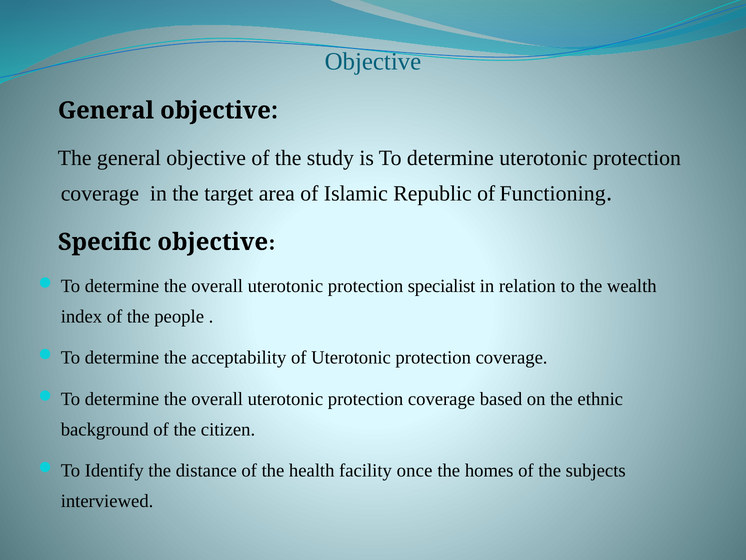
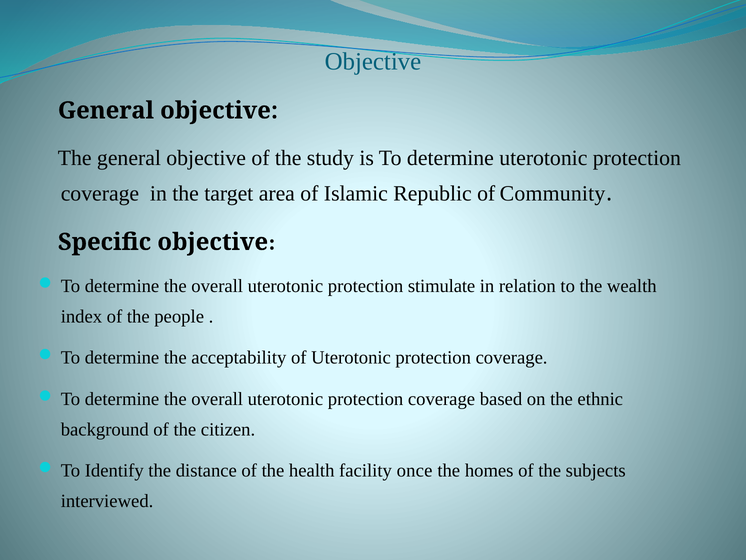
Functioning: Functioning -> Community
specialist: specialist -> stimulate
